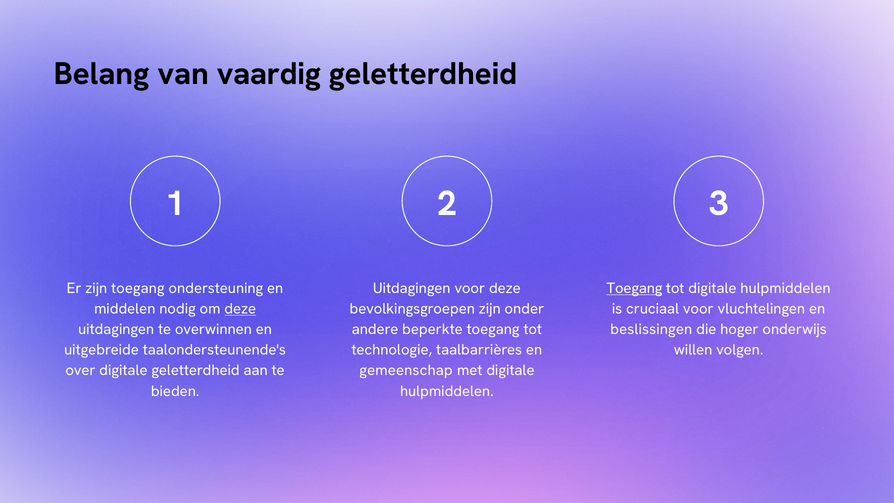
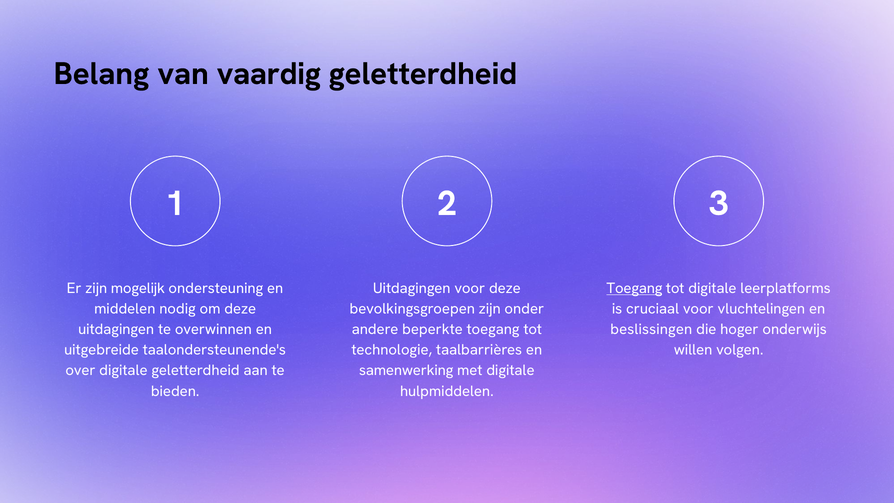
zijn toegang: toegang -> mogelijk
tot digitale hulpmiddelen: hulpmiddelen -> leerplatforms
deze at (240, 309) underline: present -> none
gemeenschap: gemeenschap -> samenwerking
